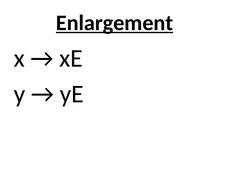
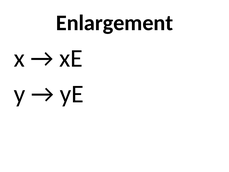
Enlargement underline: present -> none
